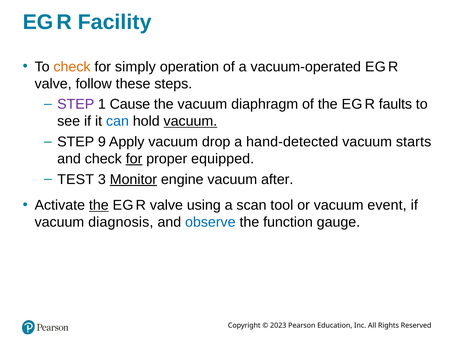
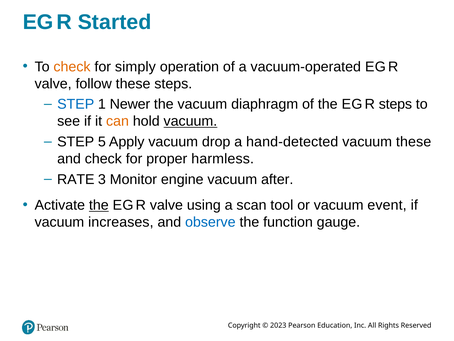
Facility: Facility -> Started
STEP at (76, 104) colour: purple -> blue
Cause: Cause -> Newer
R faults: faults -> steps
can colour: blue -> orange
9: 9 -> 5
vacuum starts: starts -> these
for at (134, 159) underline: present -> none
equipped: equipped -> harmless
TEST: TEST -> RATE
Monitor underline: present -> none
diagnosis: diagnosis -> increases
